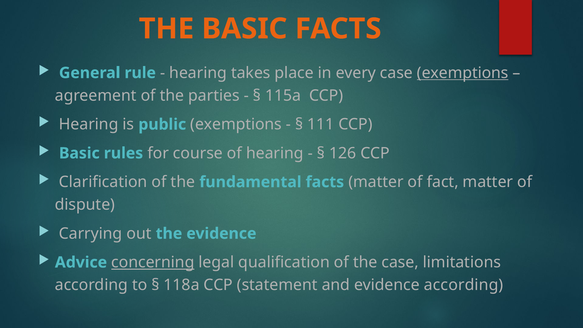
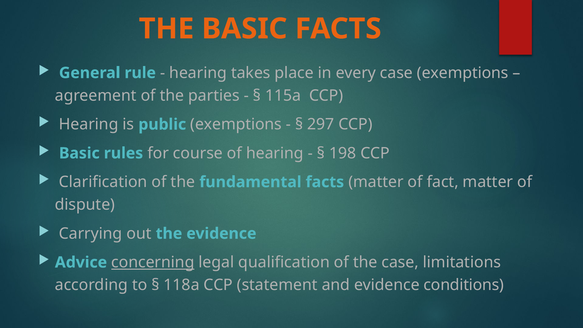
exemptions at (463, 73) underline: present -> none
111: 111 -> 297
126: 126 -> 198
evidence according: according -> conditions
